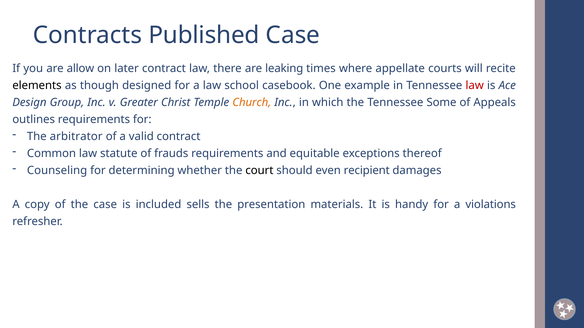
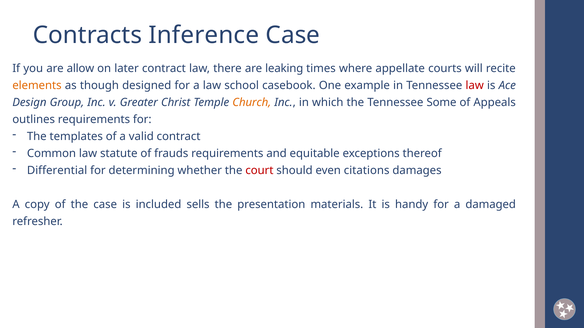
Published: Published -> Inference
elements colour: black -> orange
arbitrator: arbitrator -> templates
Counseling: Counseling -> Differential
court colour: black -> red
recipient: recipient -> citations
violations: violations -> damaged
